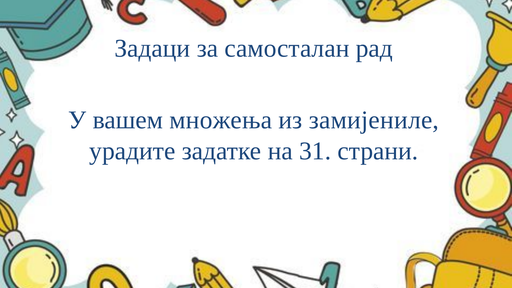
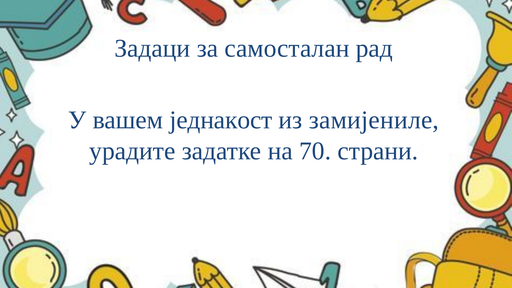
множења: множења -> једнакост
31: 31 -> 70
